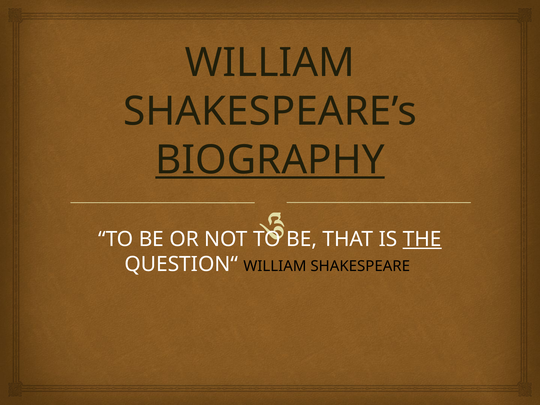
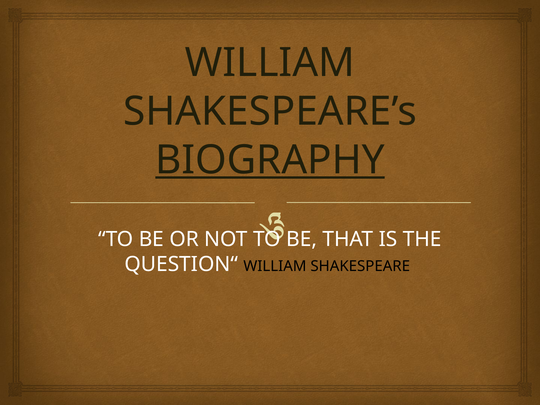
THE underline: present -> none
